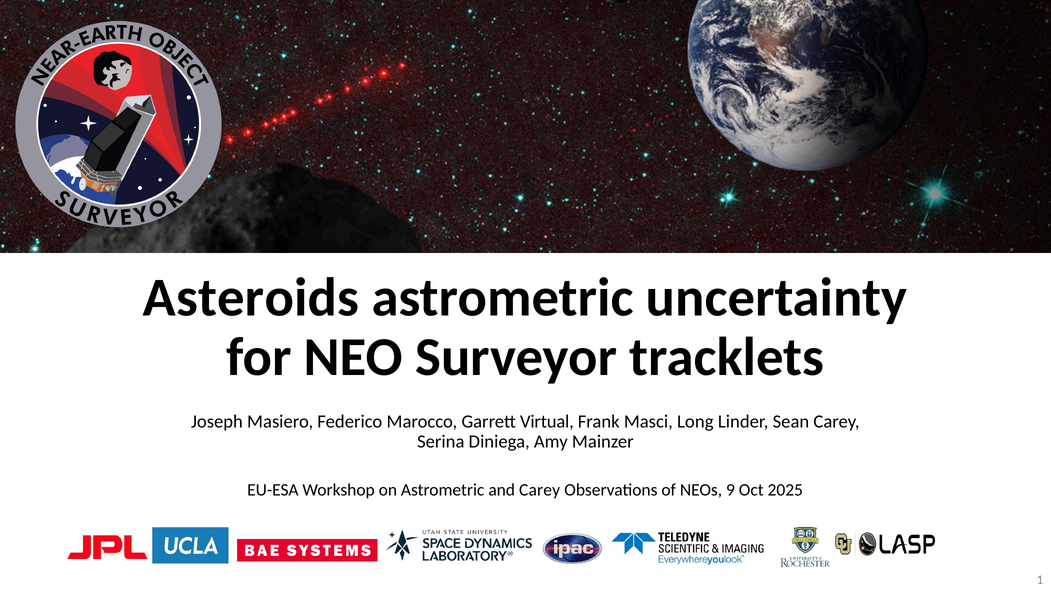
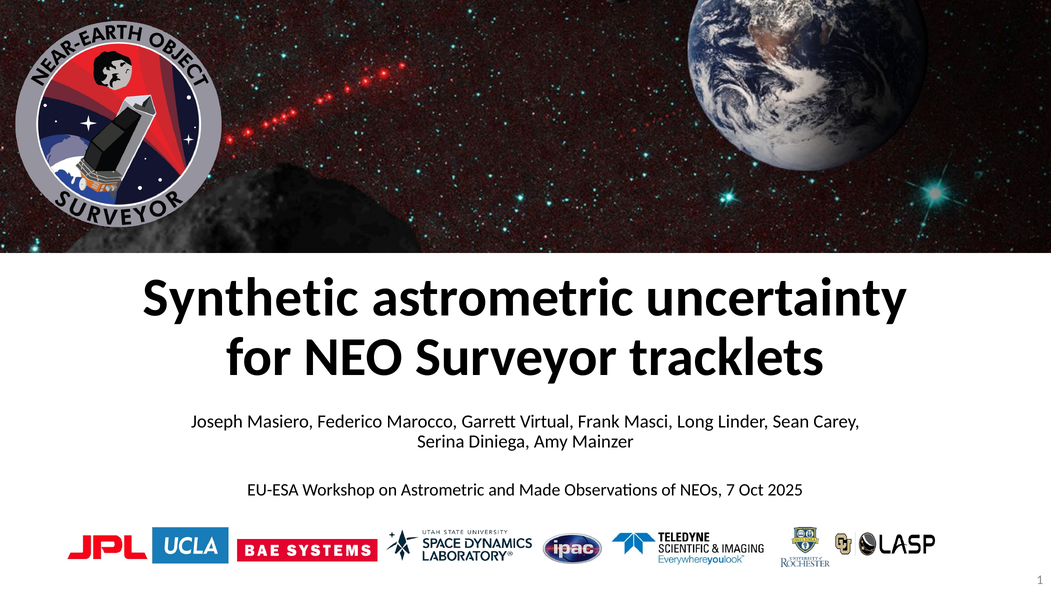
Asteroids: Asteroids -> Synthetic
and Carey: Carey -> Made
9: 9 -> 7
